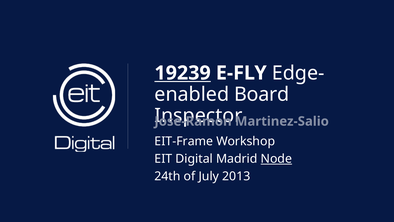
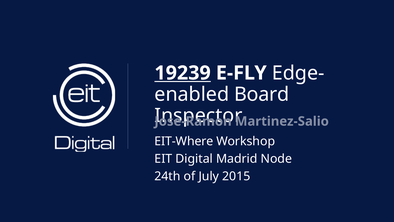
EIT-Frame: EIT-Frame -> EIT-Where
Node underline: present -> none
2013: 2013 -> 2015
